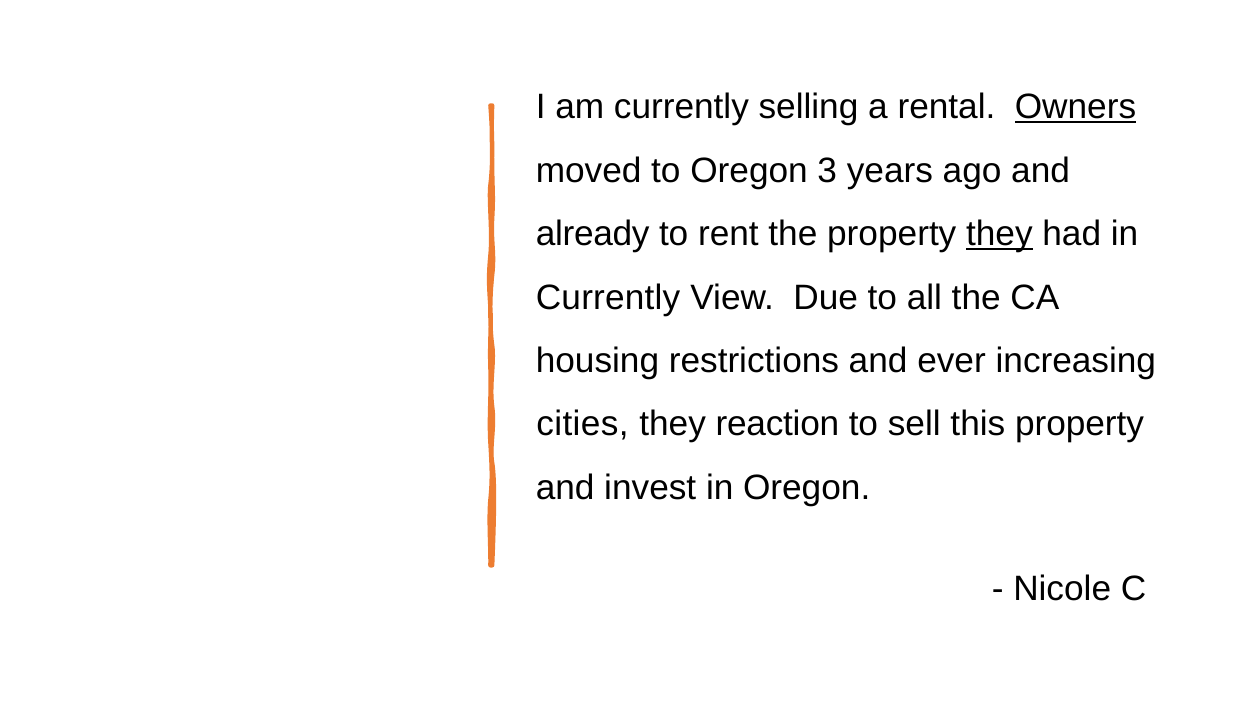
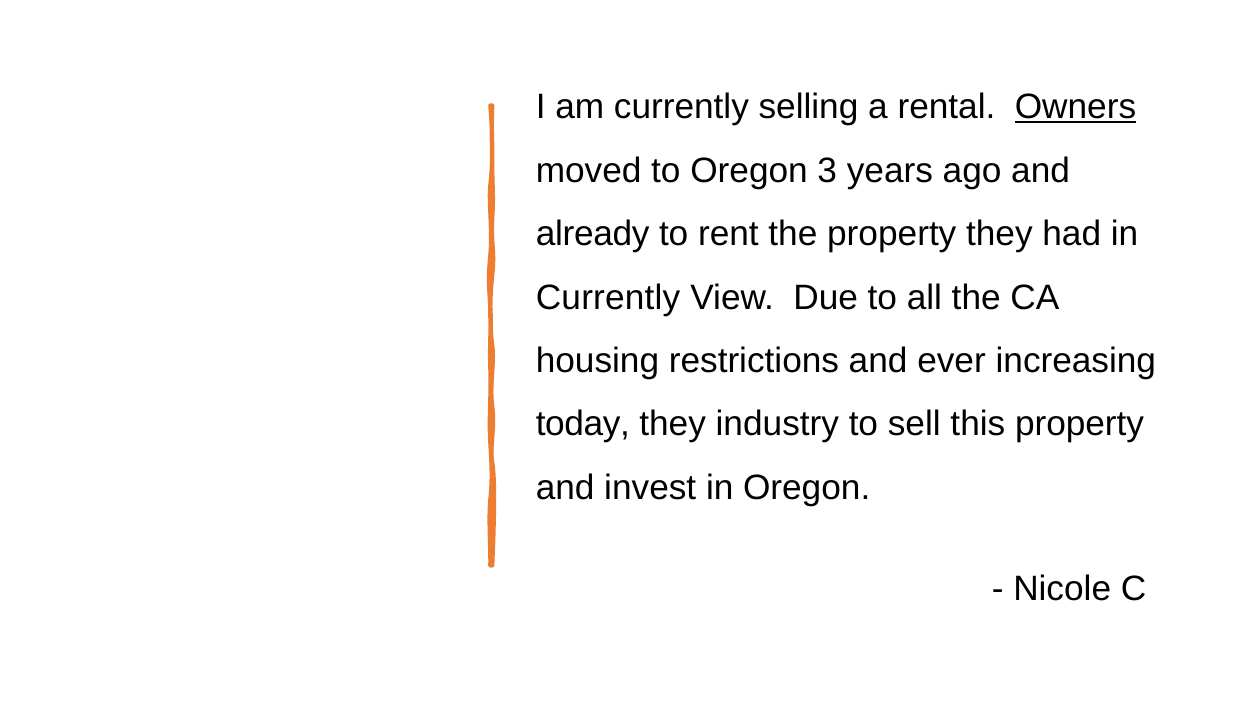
they at (999, 234) underline: present -> none
cities: cities -> today
reaction: reaction -> industry
